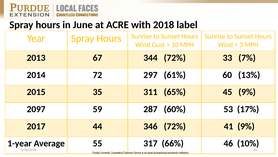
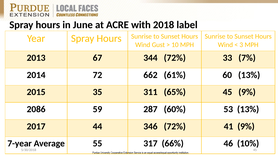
297: 297 -> 662
2097: 2097 -> 2086
53 17%: 17% -> 13%
1-year: 1-year -> 7-year
